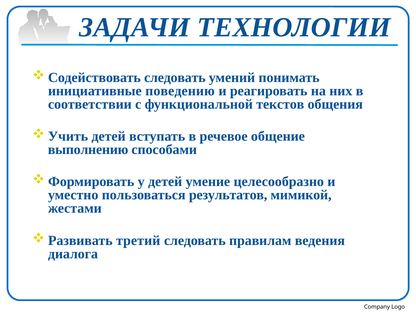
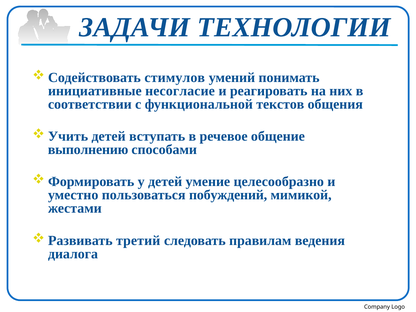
следовать at (175, 77): следовать -> стимулов
поведению: поведению -> несогласие
результатов: результатов -> побуждений
